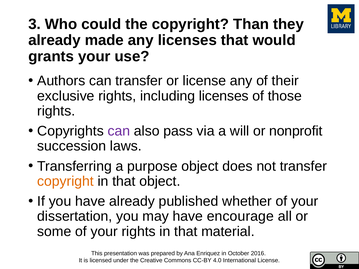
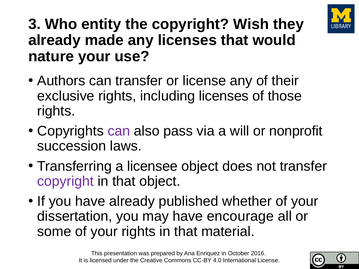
could: could -> entity
Than: Than -> Wish
grants: grants -> nature
purpose: purpose -> licensee
copyright at (65, 181) colour: orange -> purple
